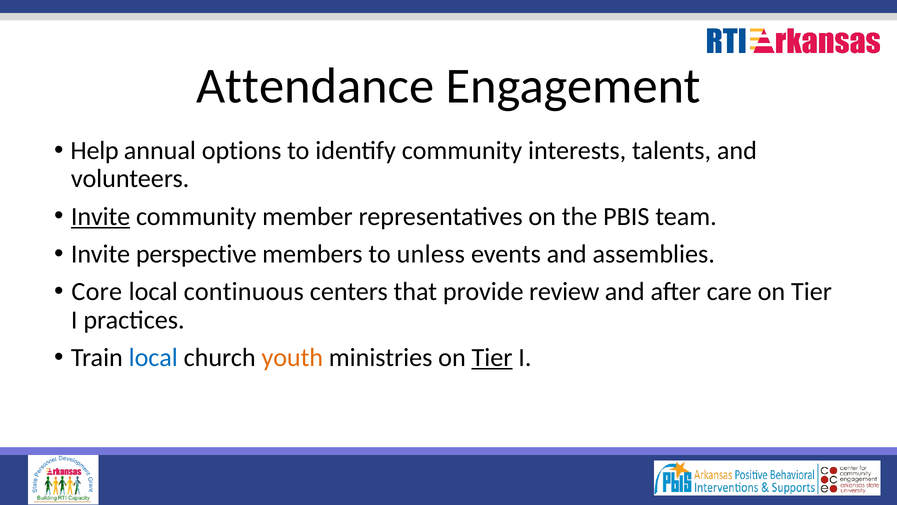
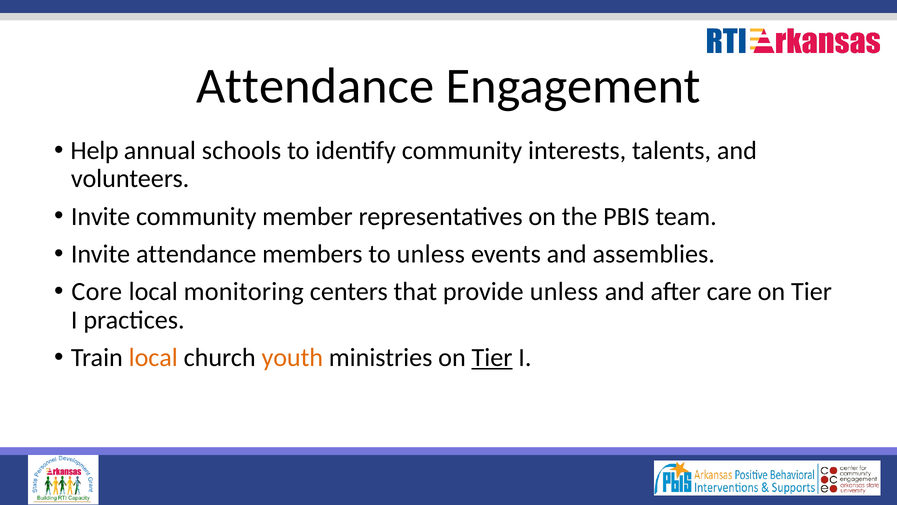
options: options -> schools
Invite at (101, 216) underline: present -> none
Invite perspective: perspective -> attendance
continuous: continuous -> monitoring
provide review: review -> unless
local at (153, 357) colour: blue -> orange
